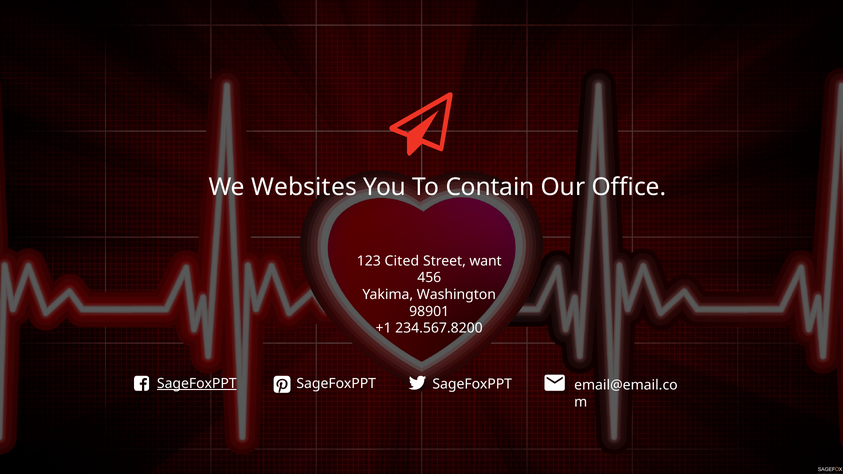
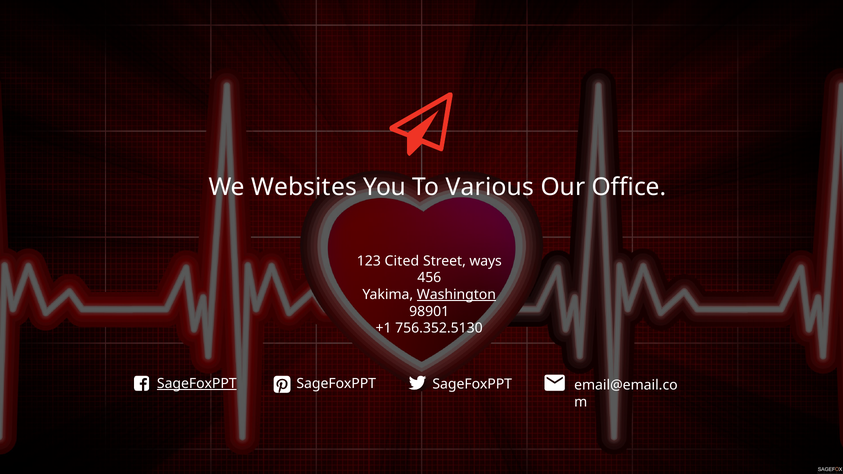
Contain: Contain -> Various
want: want -> ways
Washington underline: none -> present
234.567.8200: 234.567.8200 -> 756.352.5130
